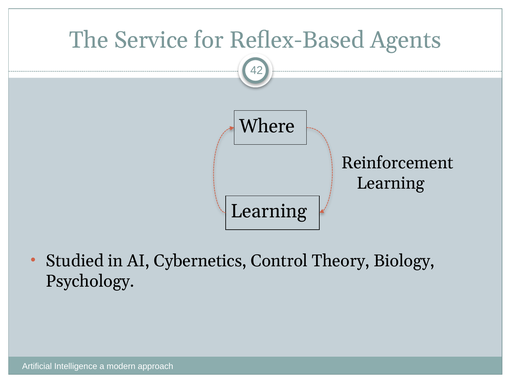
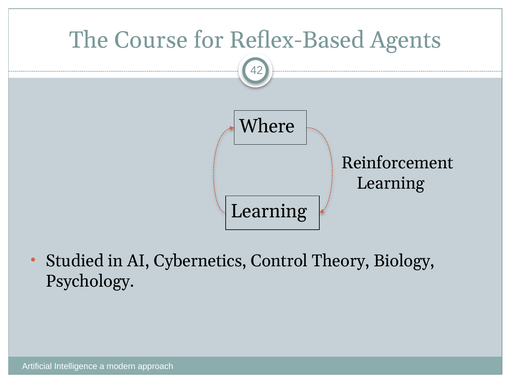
Service: Service -> Course
